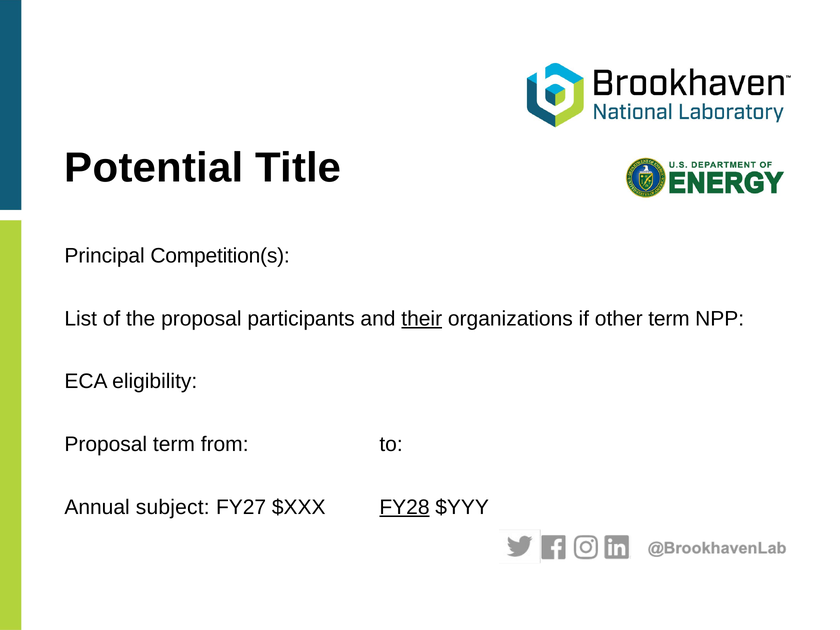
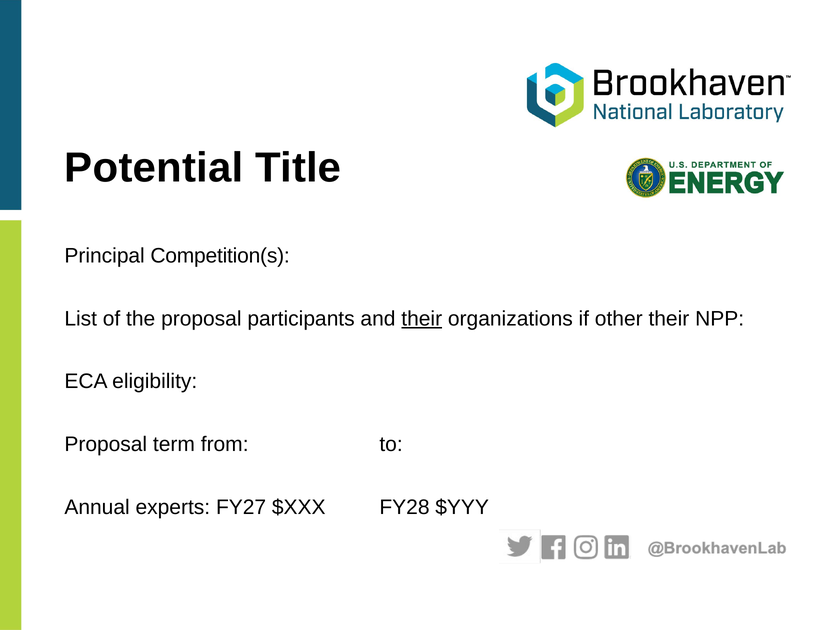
other term: term -> their
subject: subject -> experts
FY28 underline: present -> none
